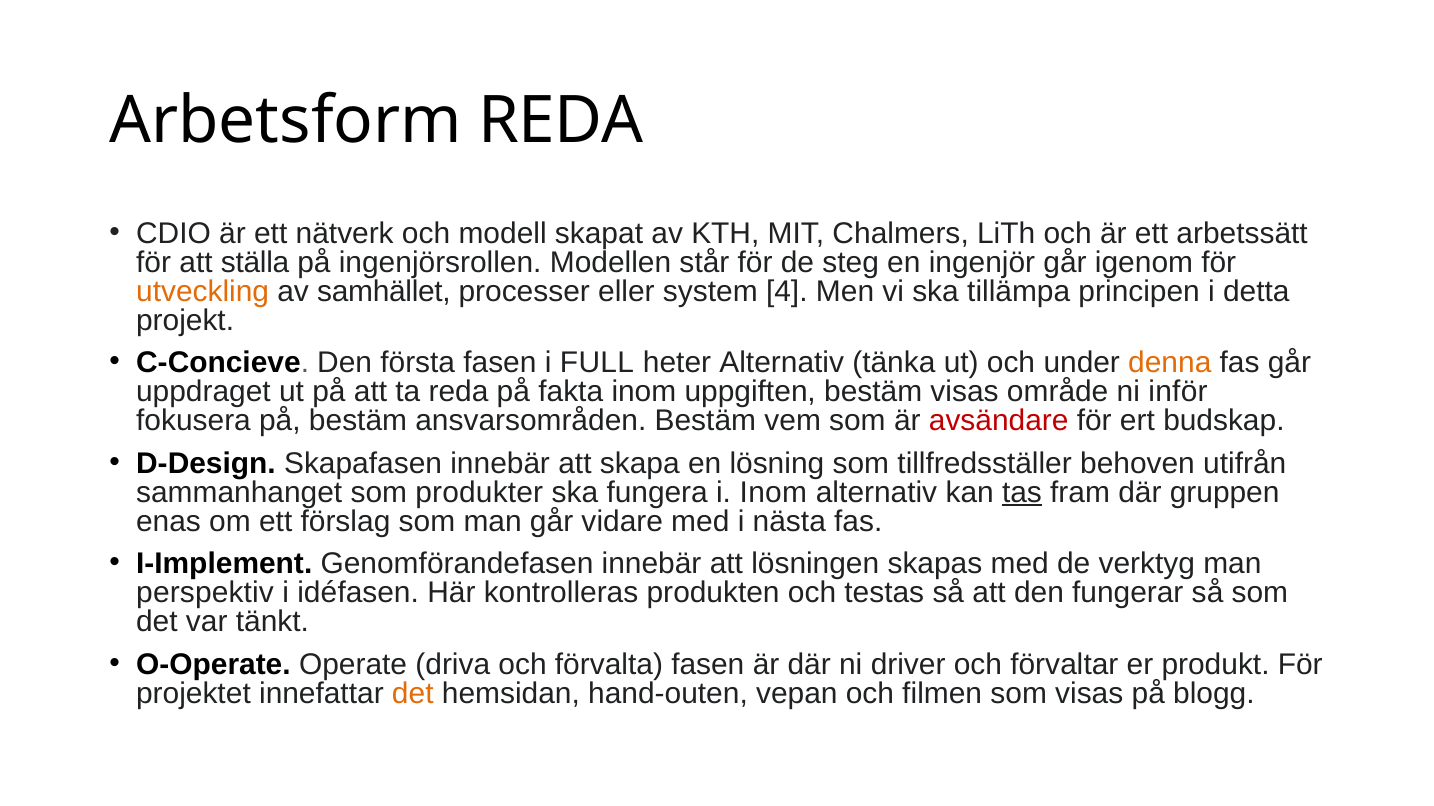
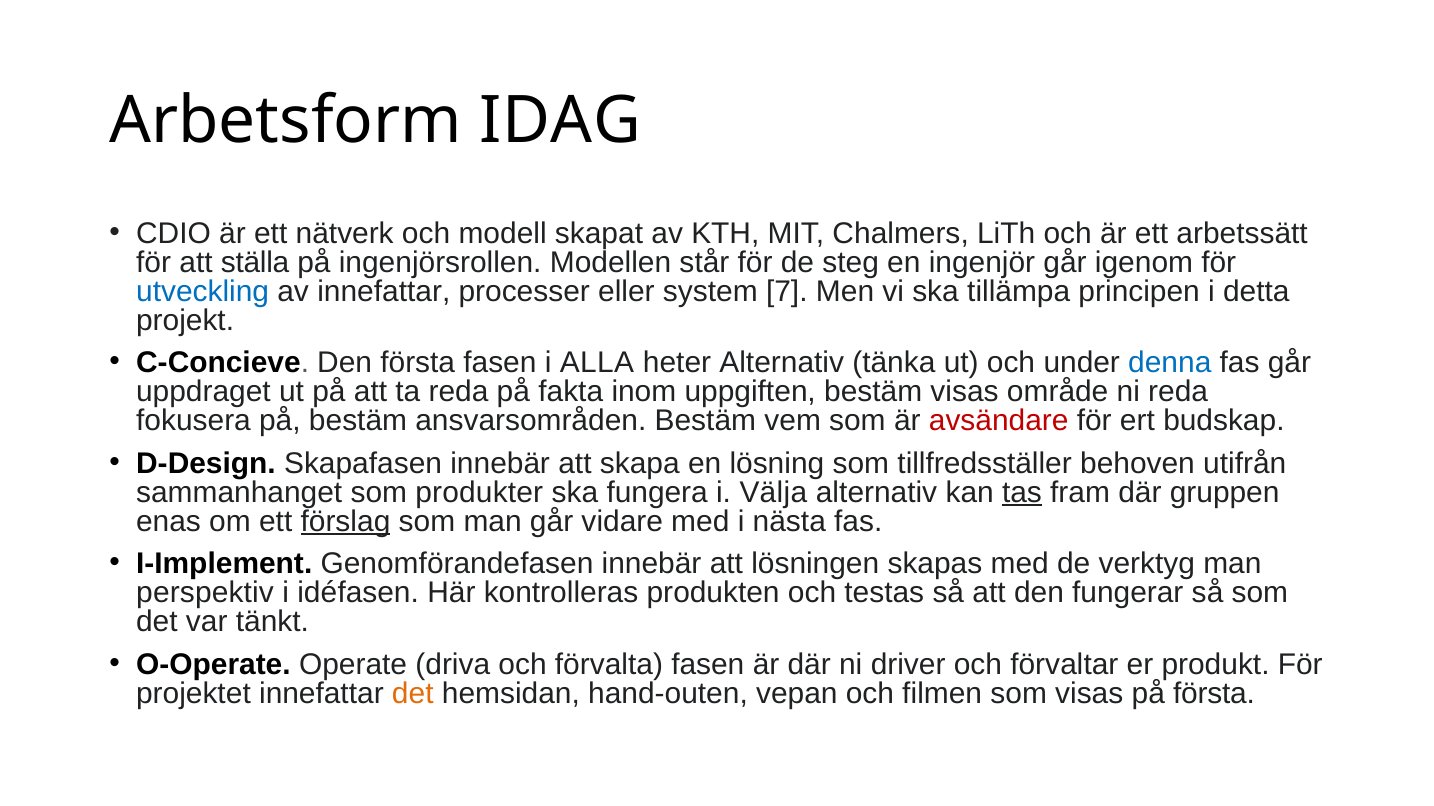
Arbetsform REDA: REDA -> IDAG
utveckling colour: orange -> blue
av samhället: samhället -> innefattar
4: 4 -> 7
FULL: FULL -> ALLA
denna colour: orange -> blue
ni inför: inför -> reda
i Inom: Inom -> Välja
förslag underline: none -> present
på blogg: blogg -> första
